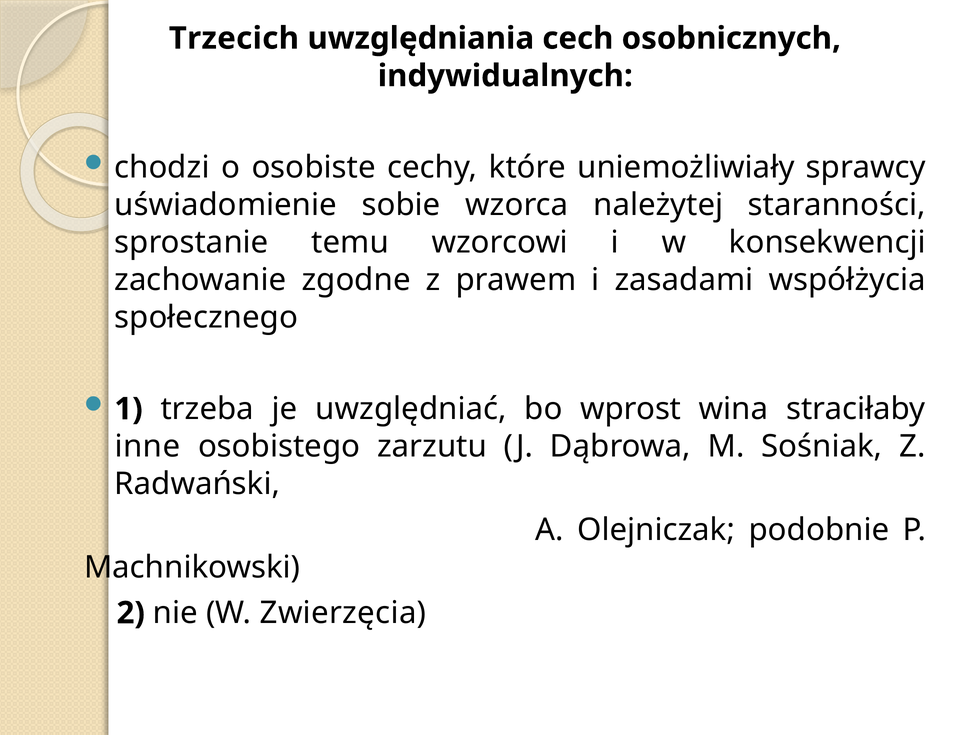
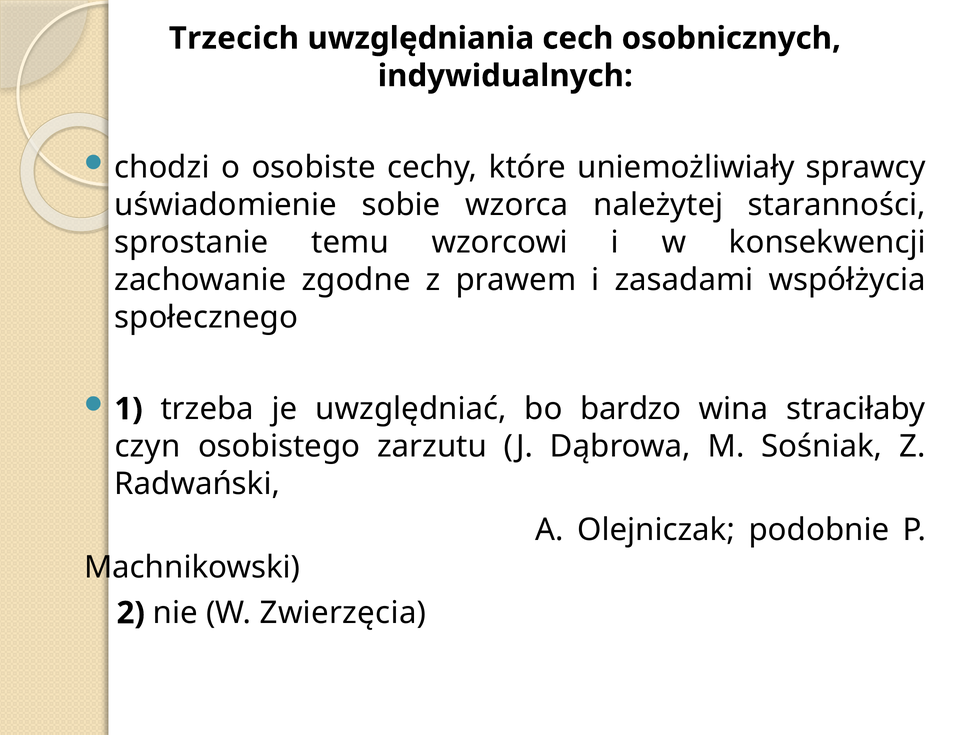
wprost: wprost -> bardzo
inne: inne -> czyn
